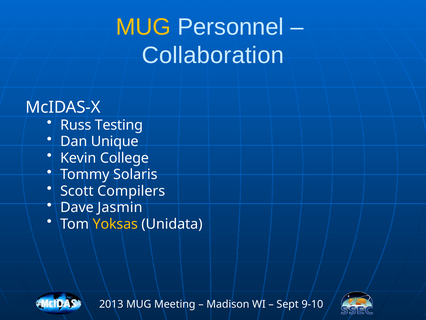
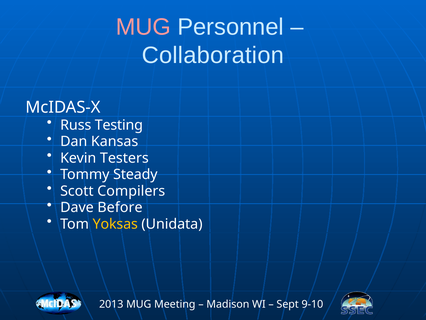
MUG at (143, 27) colour: yellow -> pink
Unique: Unique -> Kansas
College: College -> Testers
Solaris: Solaris -> Steady
Jasmin: Jasmin -> Before
